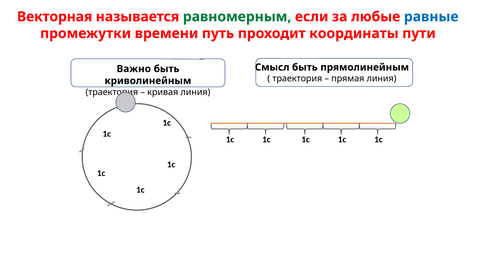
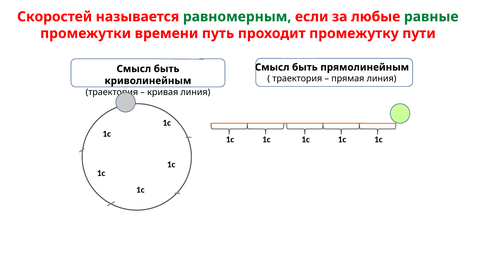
Векторная: Векторная -> Скоростей
равные colour: blue -> green
координаты: координаты -> промежутку
Важно at (134, 69): Важно -> Смысл
